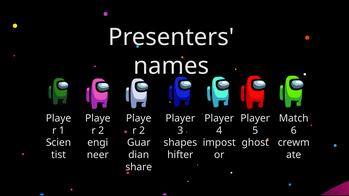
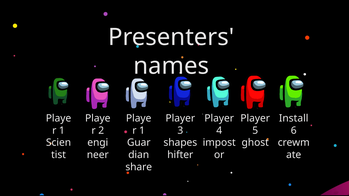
Match: Match -> Install
2 at (142, 131): 2 -> 1
